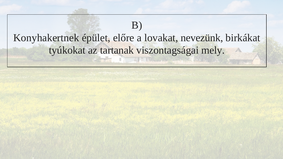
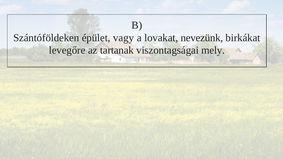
Konyhakertnek: Konyhakertnek -> Szántóföldeken
előre: előre -> vagy
tyúkokat: tyúkokat -> levegőre
